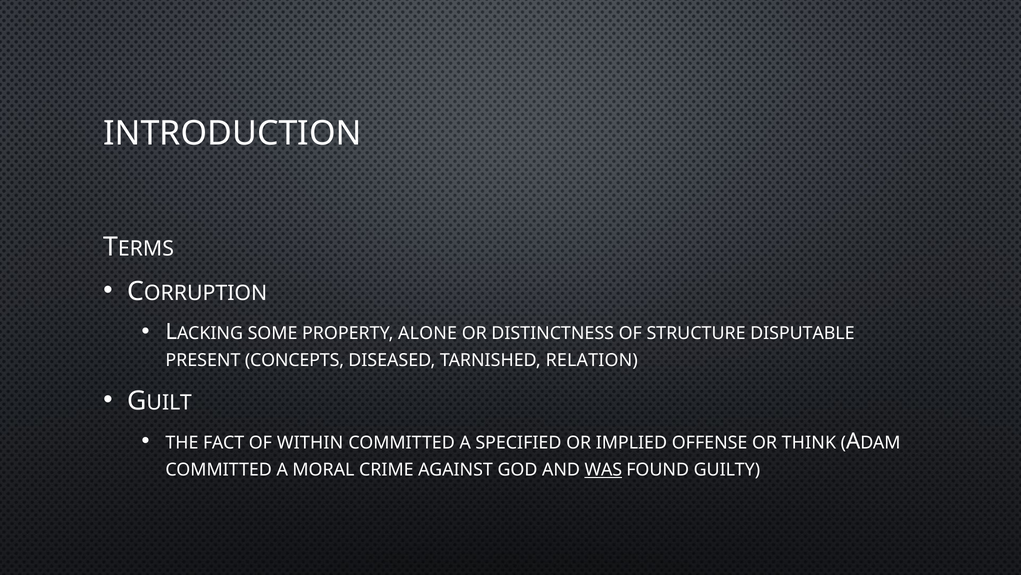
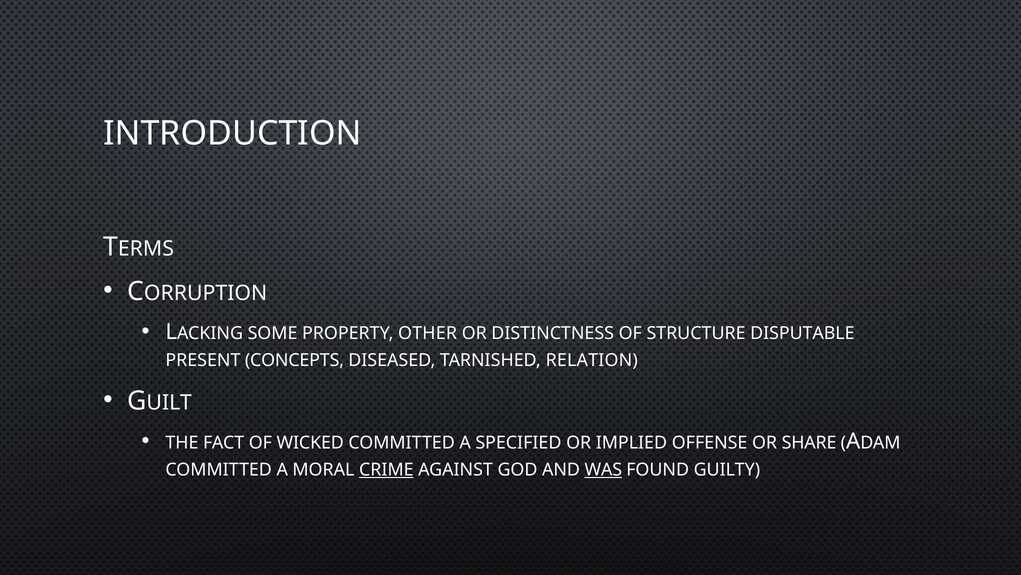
ALONE: ALONE -> OTHER
WITHIN: WITHIN -> WICKED
THINK: THINK -> SHARE
CRIME underline: none -> present
